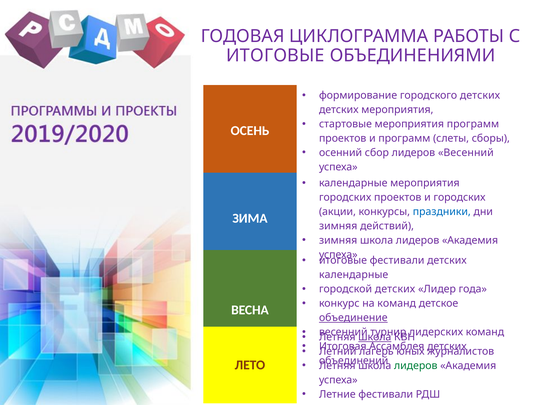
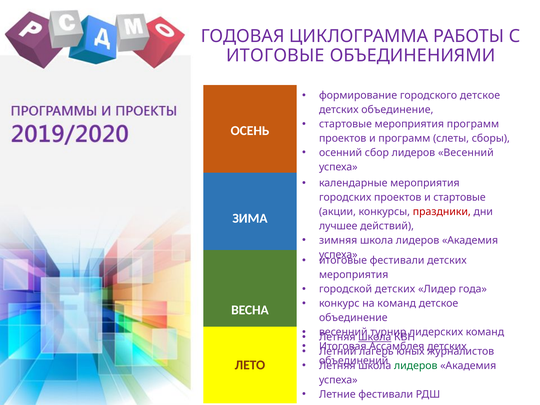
городского детских: детских -> детское
детских мероприятия: мероприятия -> объединение
и городских: городских -> стартовые
праздники colour: blue -> red
зимняя at (338, 226): зимняя -> лучшее
календарные at (354, 275): календарные -> мероприятия
объединение at (353, 318) underline: present -> none
